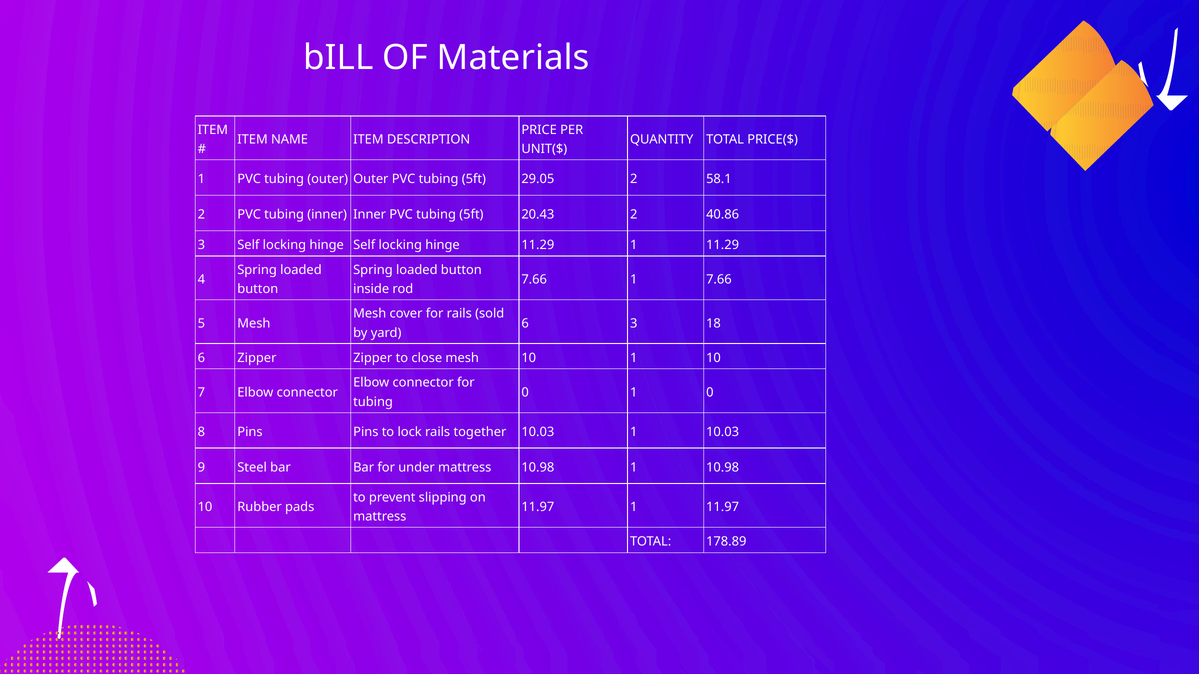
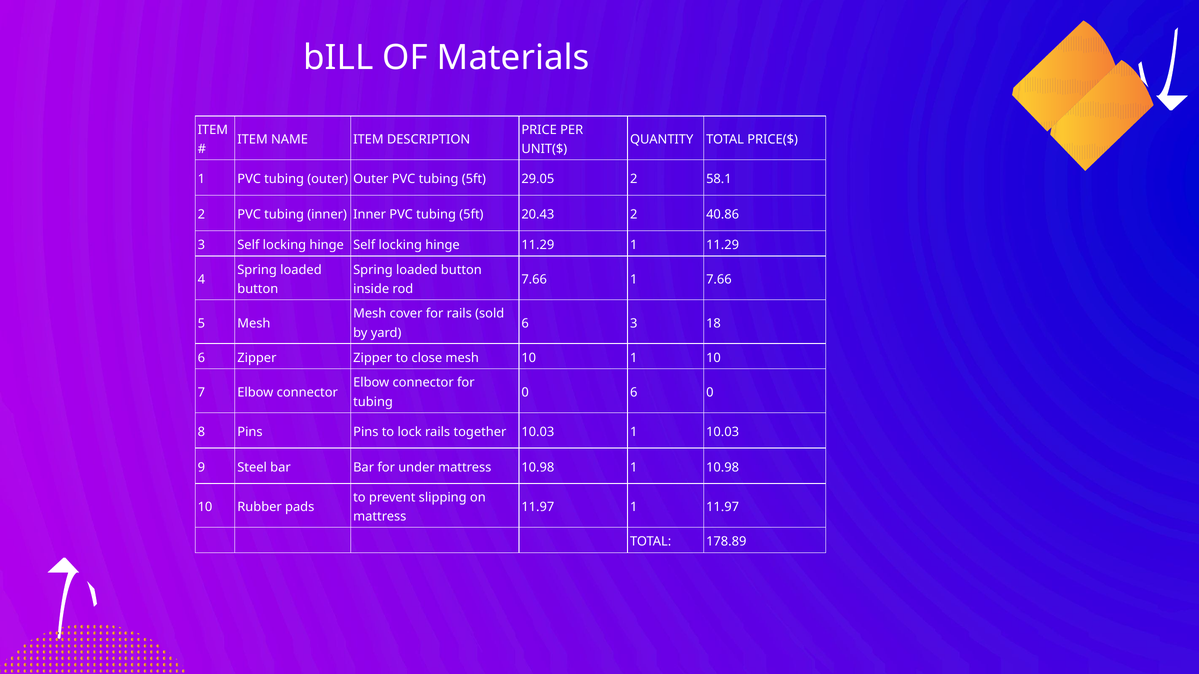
0 1: 1 -> 6
